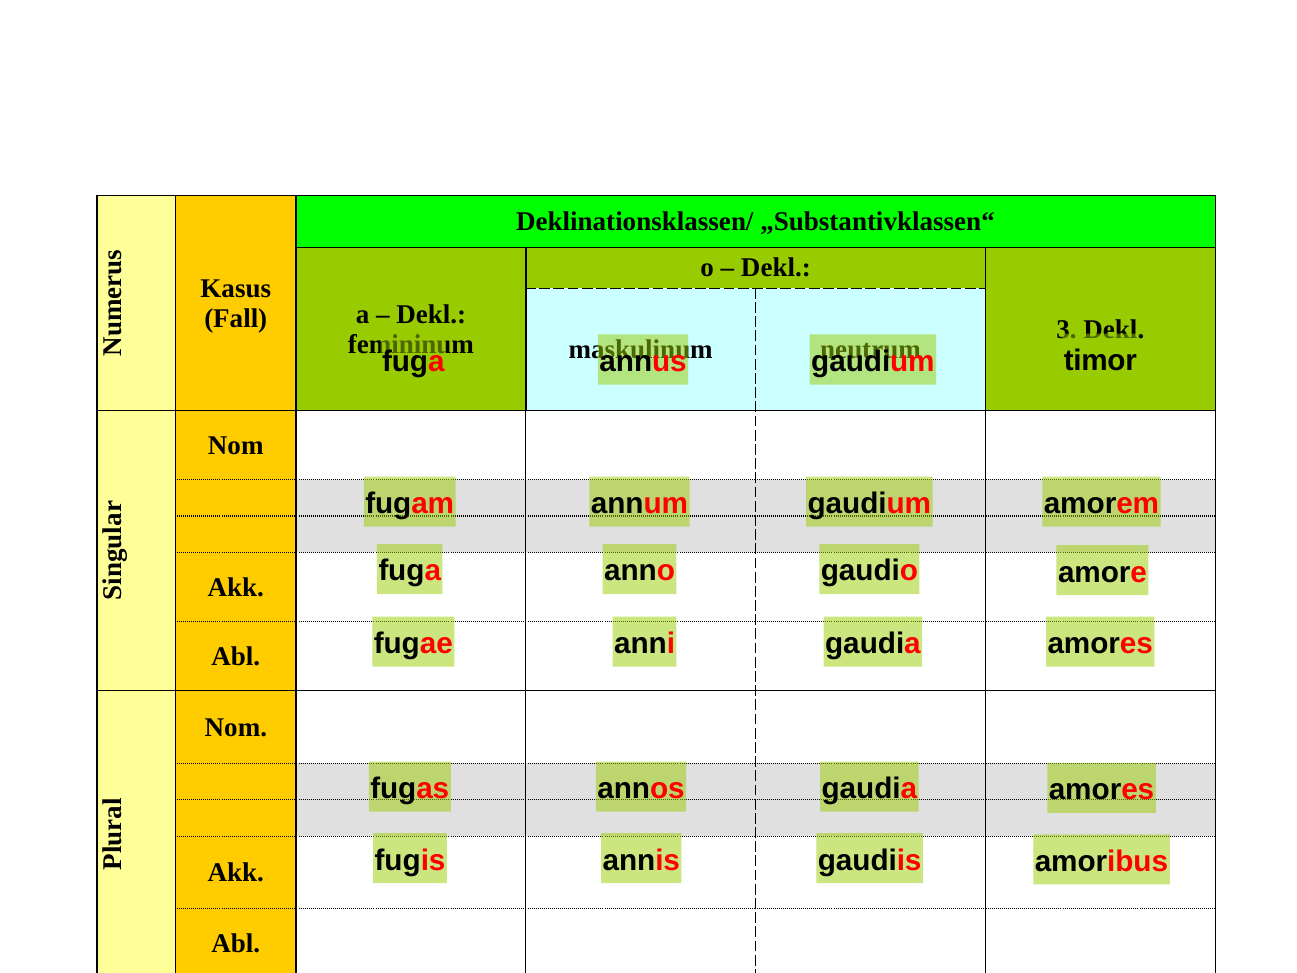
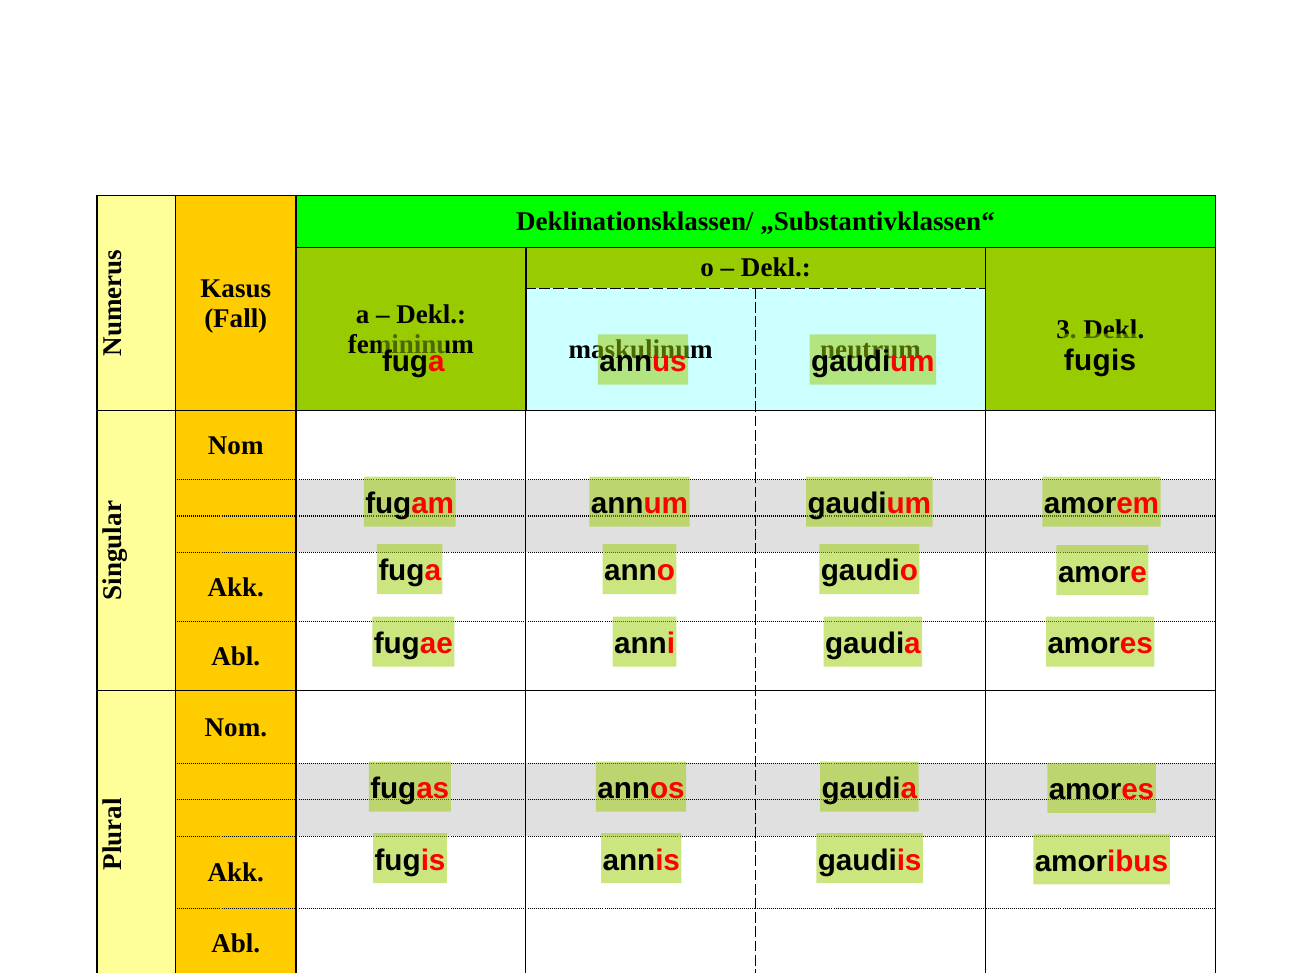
timor at (1100, 361): timor -> fugis
